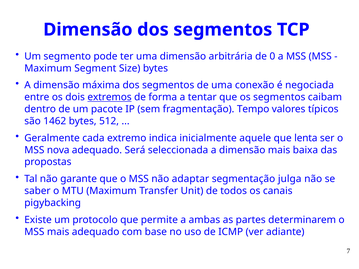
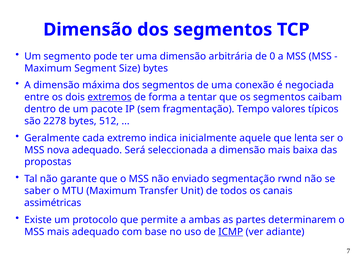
1462: 1462 -> 2278
adaptar: adaptar -> enviado
julga: julga -> rwnd
pigybacking: pigybacking -> assimétricas
ICMP underline: none -> present
